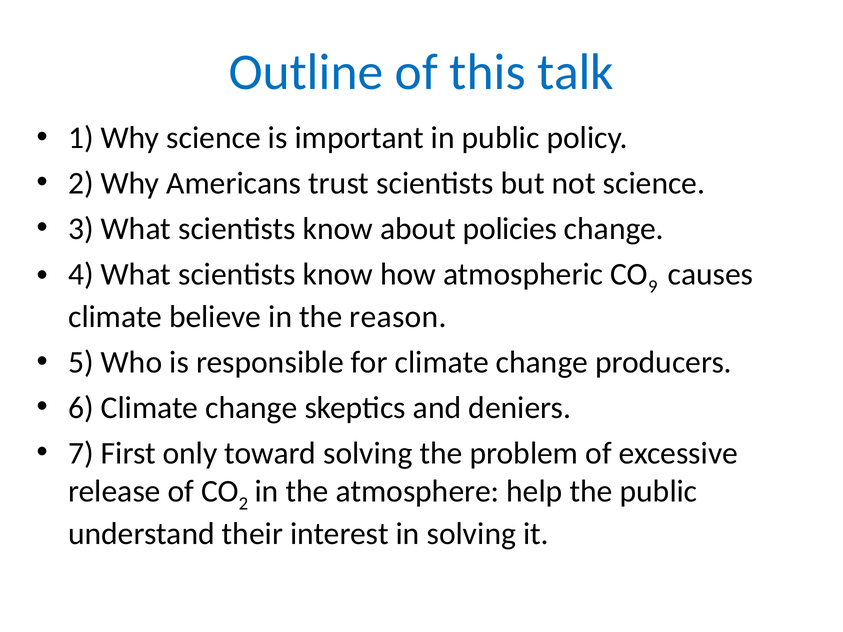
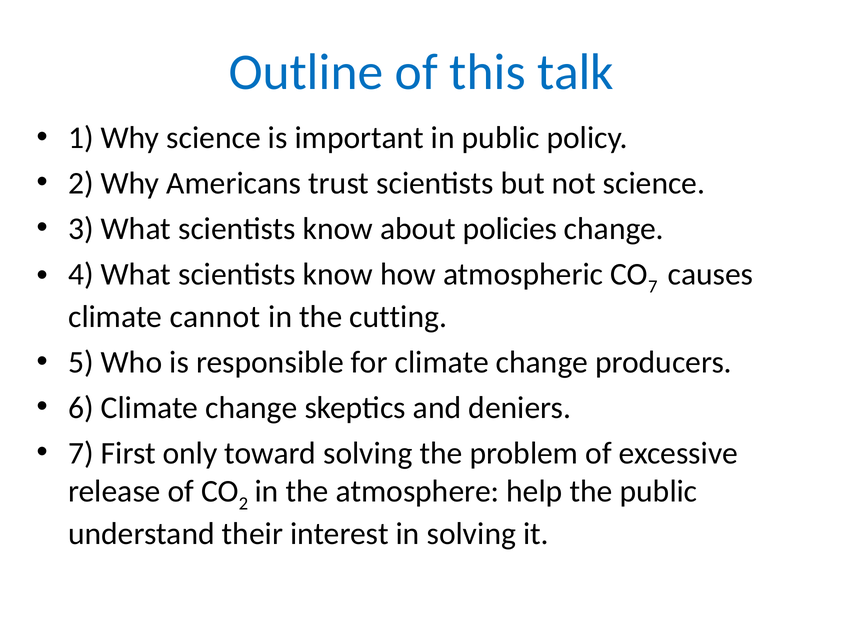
9 at (653, 287): 9 -> 7
believe: believe -> cannot
reason: reason -> cutting
